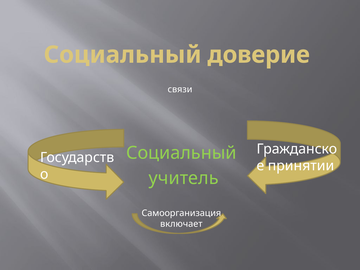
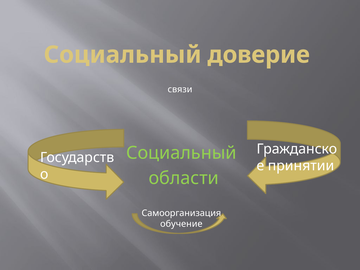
учитель: учитель -> области
включает: включает -> обучение
